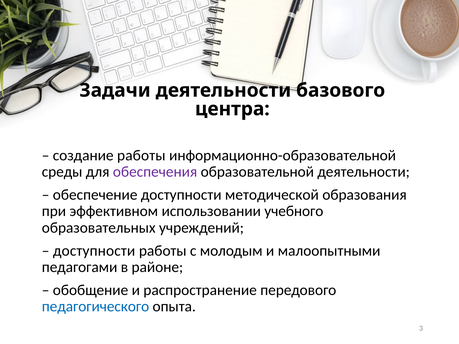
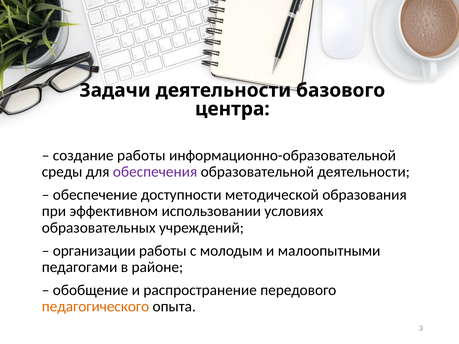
учебного: учебного -> условиях
доступности at (94, 251): доступности -> организации
педагогического colour: blue -> orange
